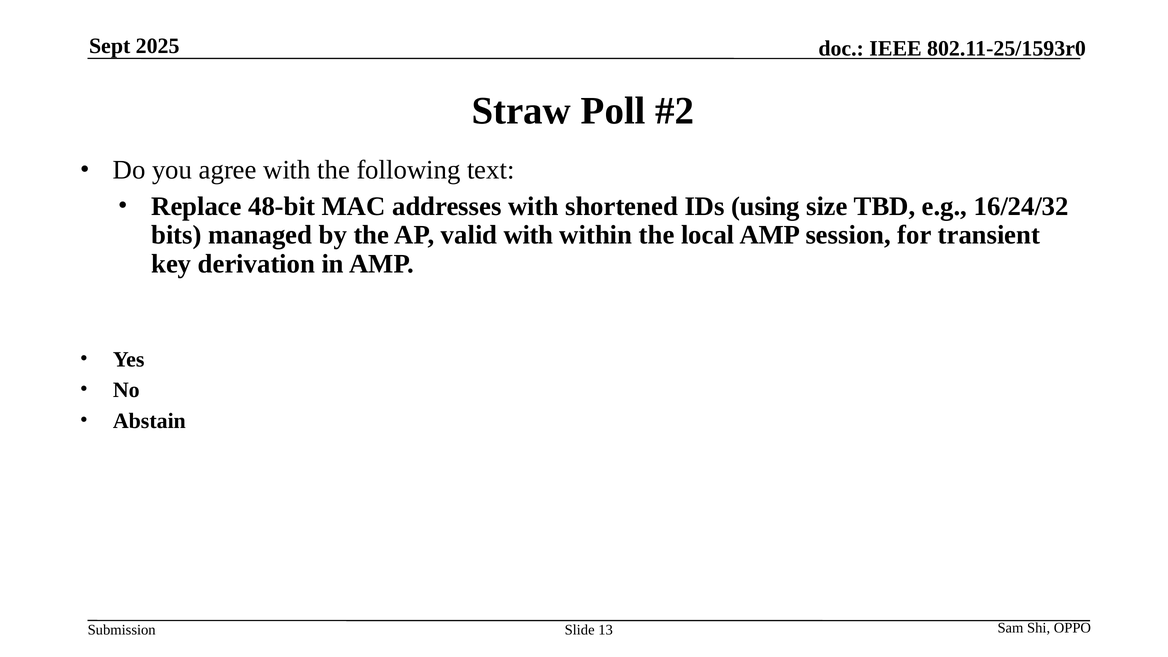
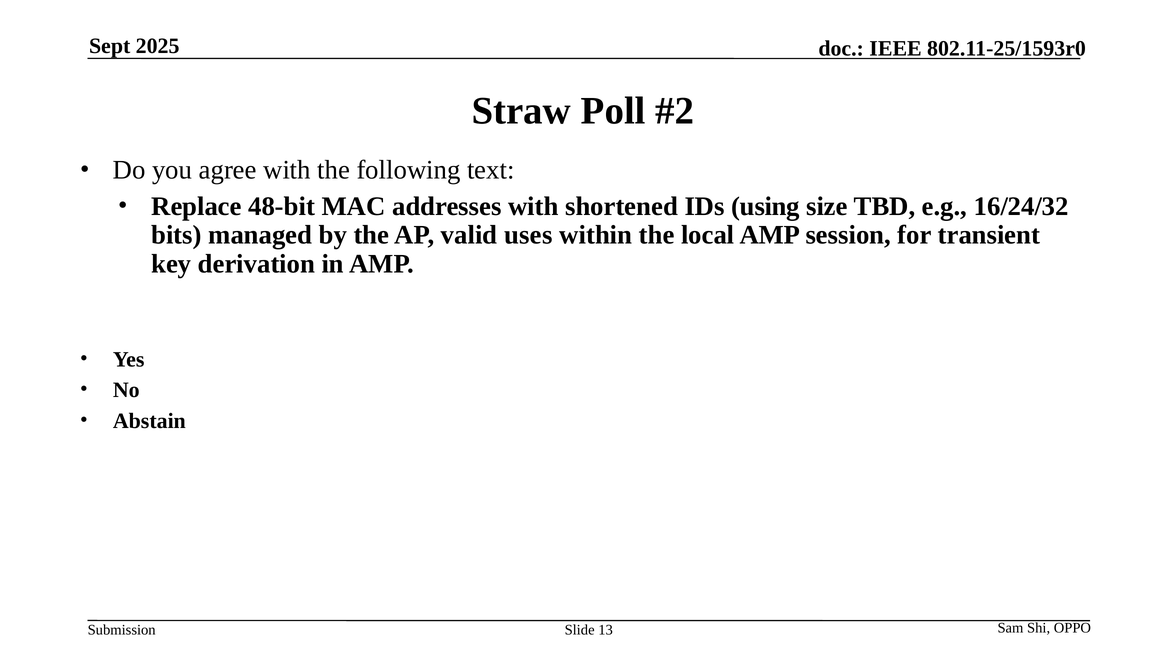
valid with: with -> uses
